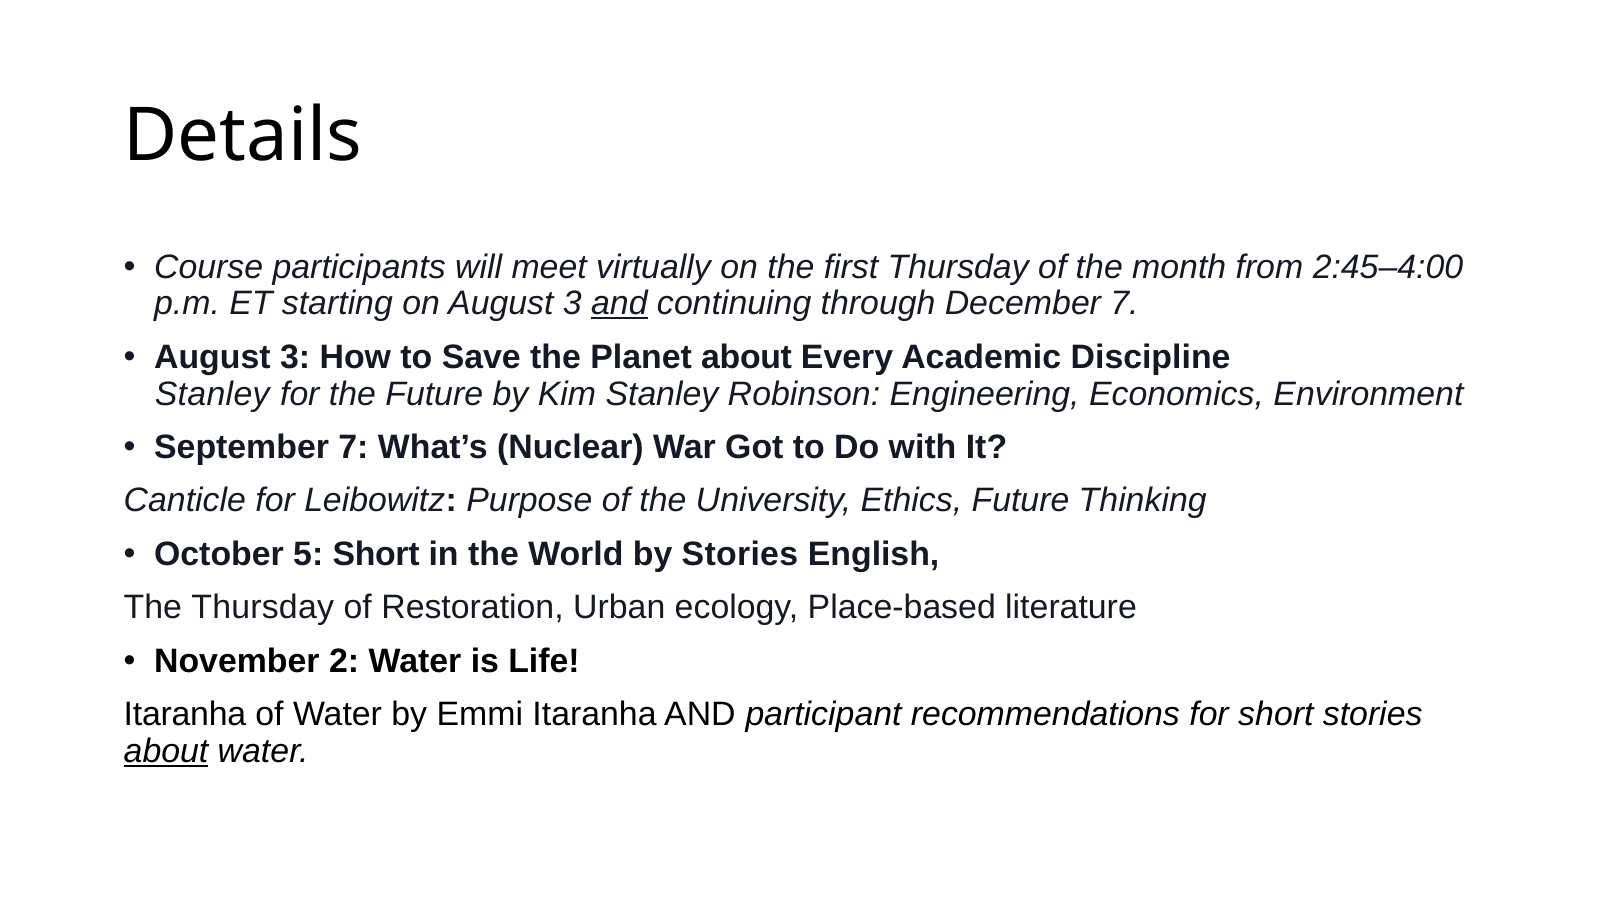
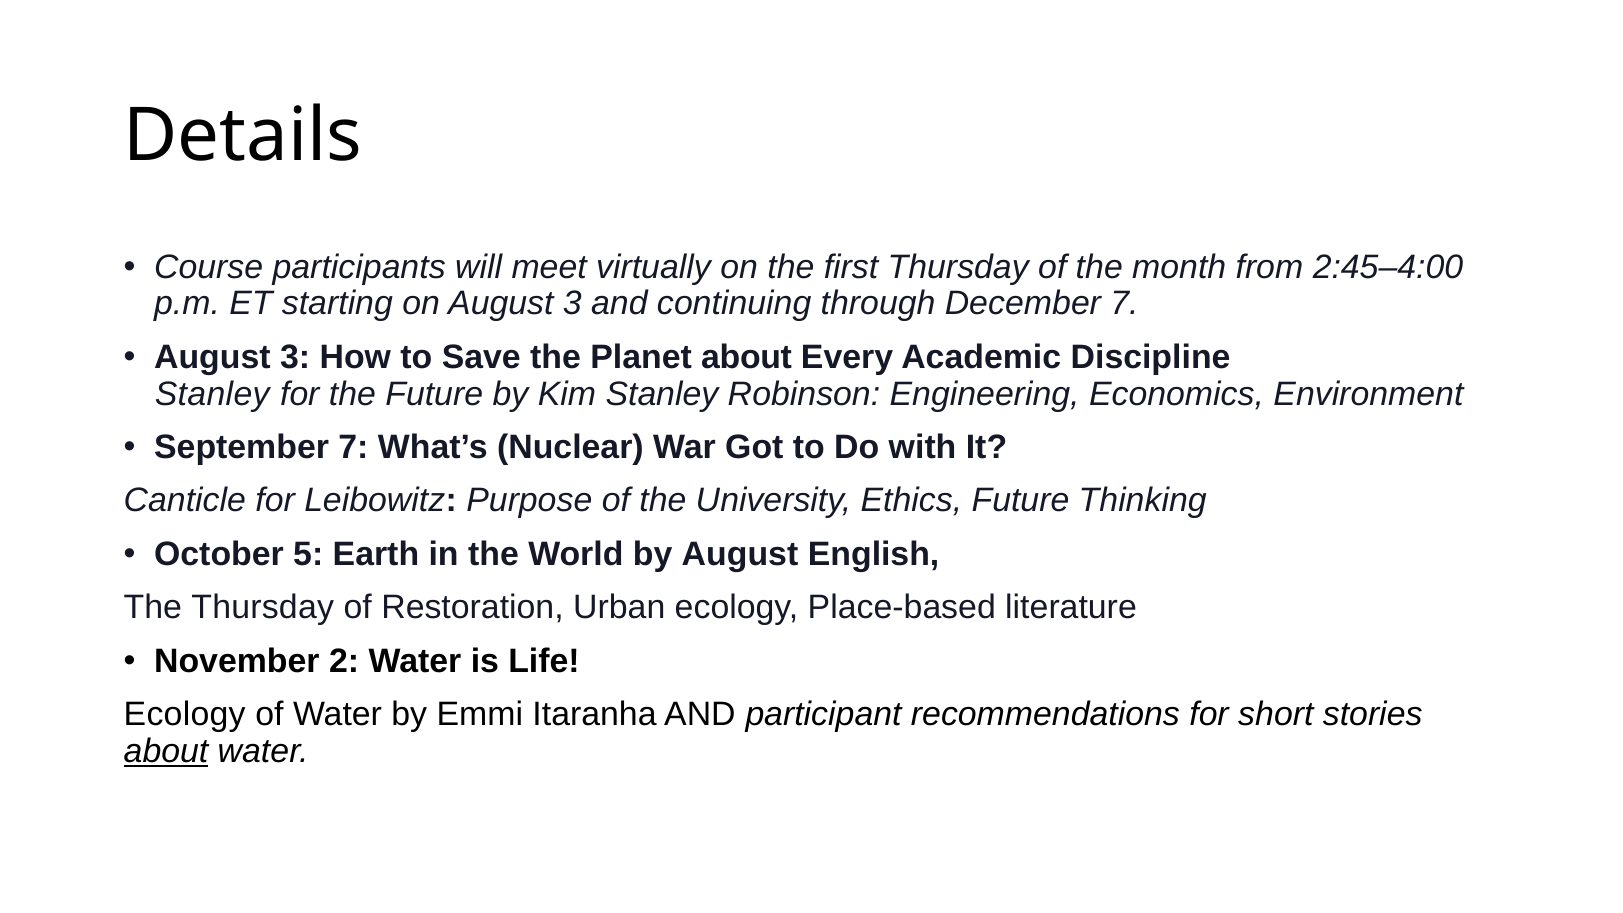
and at (619, 304) underline: present -> none
5 Short: Short -> Earth
by Stories: Stories -> August
Itaranha at (185, 715): Itaranha -> Ecology
